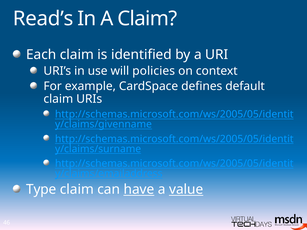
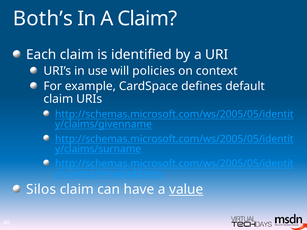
Read’s: Read’s -> Both’s
Type: Type -> Silos
have underline: present -> none
